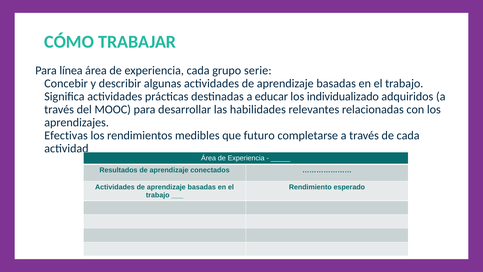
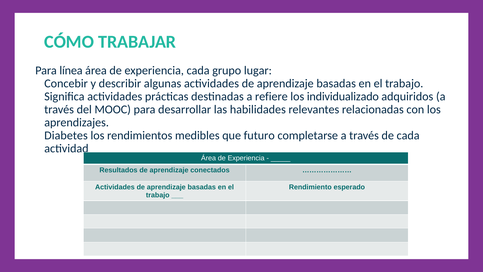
serie: serie -> lugar
educar: educar -> refiere
Efectivas: Efectivas -> Diabetes
